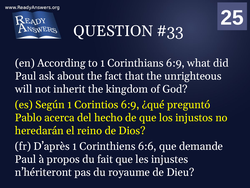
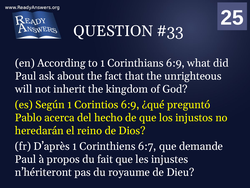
6:6: 6:6 -> 6:7
